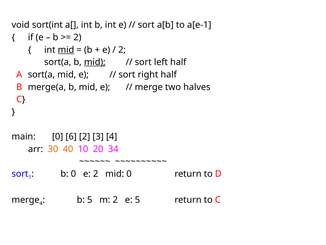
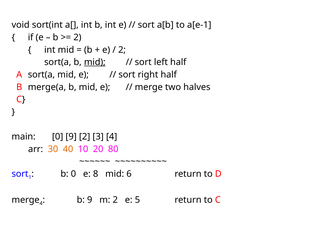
mid at (66, 50) underline: present -> none
0 6: 6 -> 9
34: 34 -> 80
e 2: 2 -> 8
mid 0: 0 -> 6
b 5: 5 -> 9
